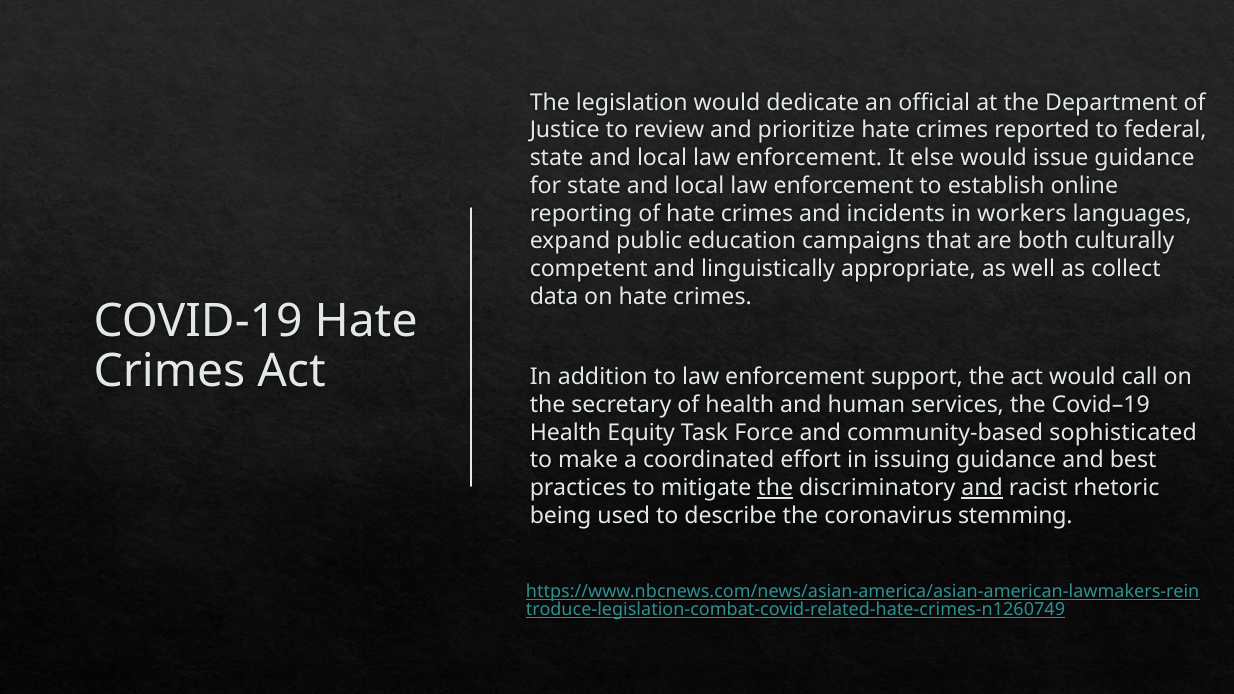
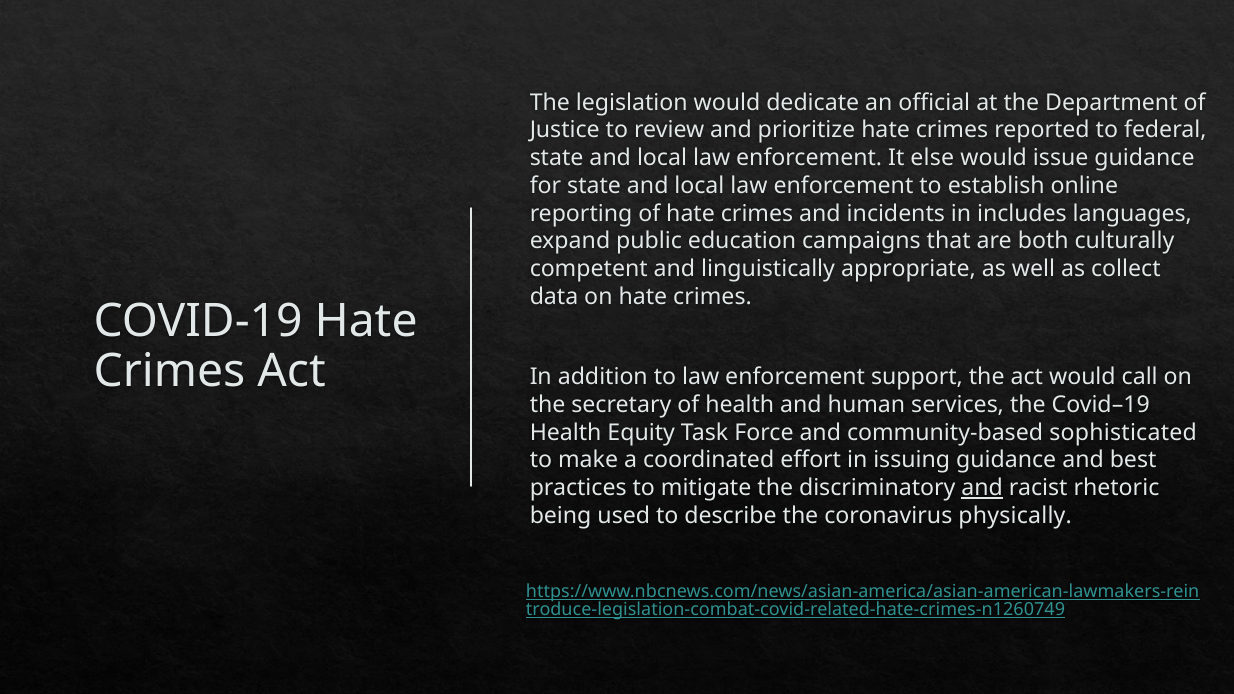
workers: workers -> includes
the at (775, 488) underline: present -> none
stemming: stemming -> physically
